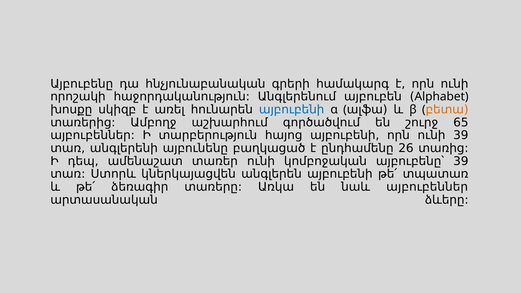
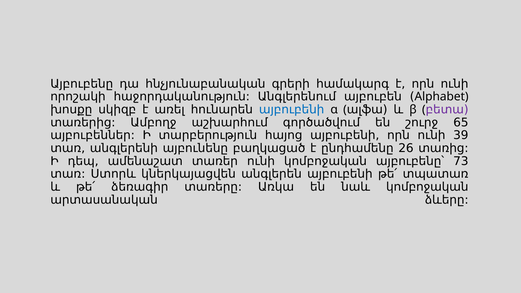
բետա colour: orange -> purple
այբուբենը՝ 39: 39 -> 73
նաև այբուբեններ: այբուբեններ -> կոմբոջական
